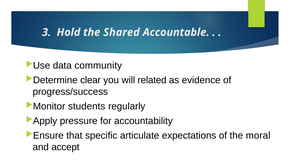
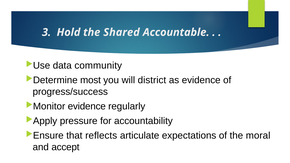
clear: clear -> most
related: related -> district
students at (87, 106): students -> evidence
specific: specific -> reflects
